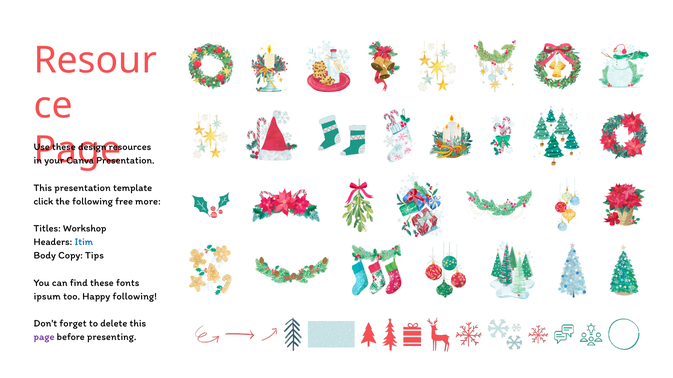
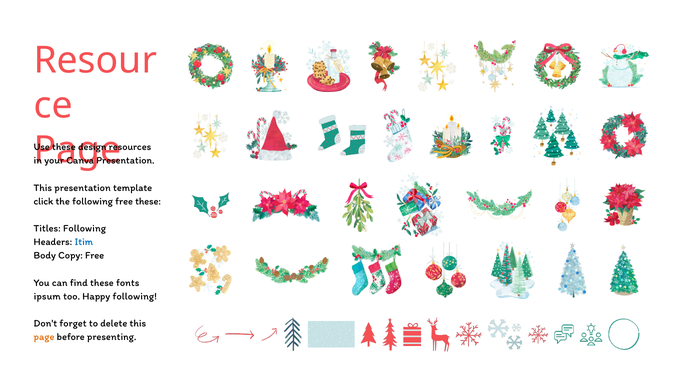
free more: more -> these
Titles Workshop: Workshop -> Following
Copy Tips: Tips -> Free
page at (44, 337) colour: purple -> orange
